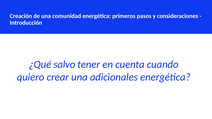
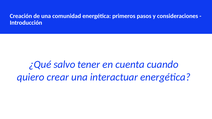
adicionales: adicionales -> interactuar
